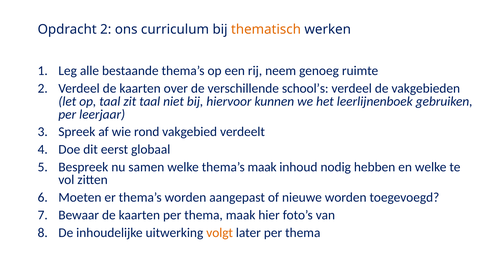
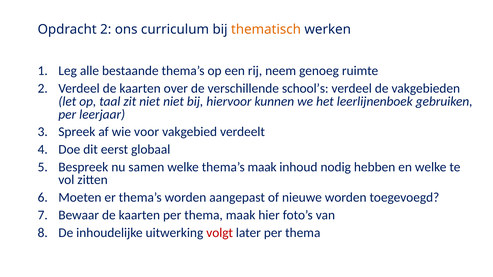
zit taal: taal -> niet
rond: rond -> voor
volgt colour: orange -> red
